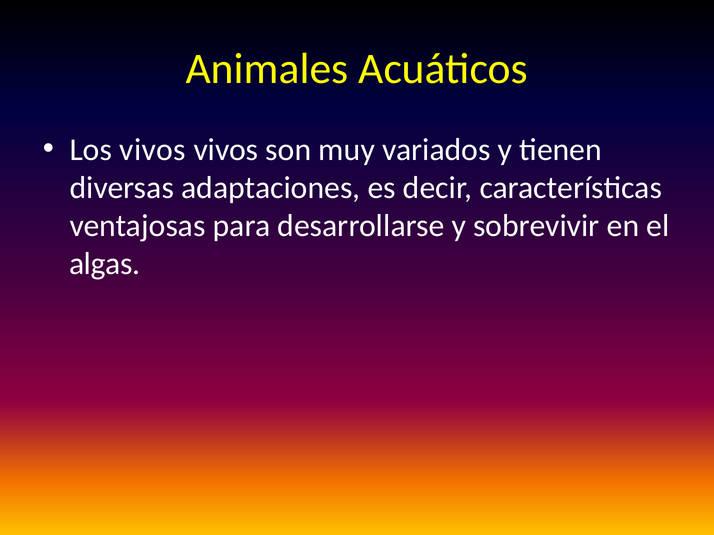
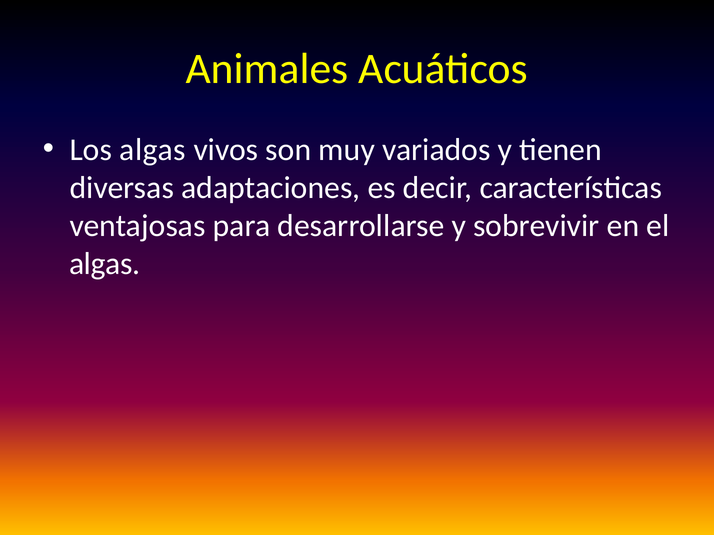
Los vivos: vivos -> algas
